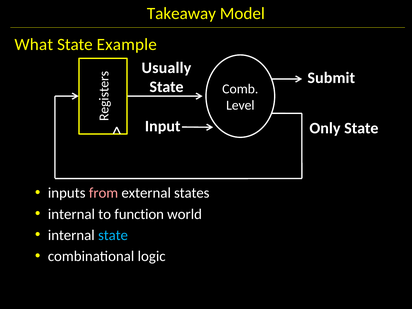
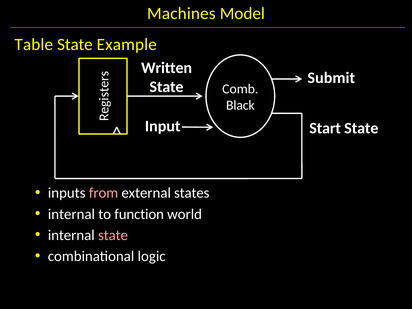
Takeaway: Takeaway -> Machines
What: What -> Table
Usually: Usually -> Written
Level: Level -> Black
Only: Only -> Start
state at (113, 235) colour: light blue -> pink
